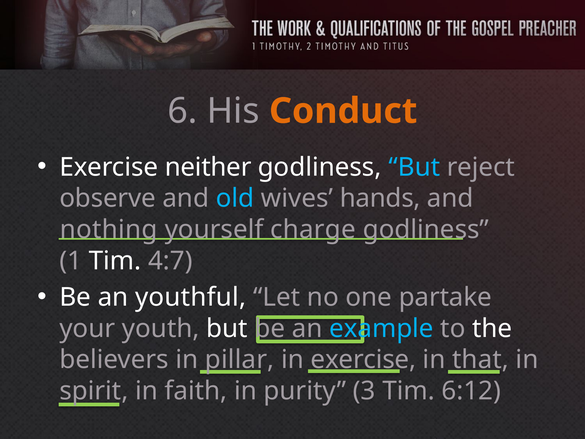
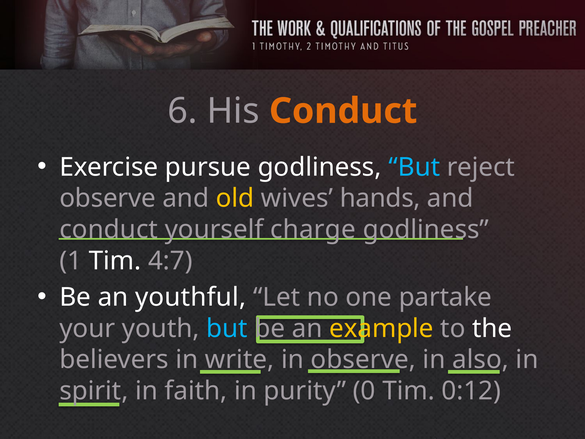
neither: neither -> pursue
old colour: light blue -> yellow
nothing at (109, 229): nothing -> conduct
but at (227, 328) colour: white -> light blue
example colour: light blue -> yellow
pillar: pillar -> write
in exercise: exercise -> observe
that: that -> also
3: 3 -> 0
6:12: 6:12 -> 0:12
